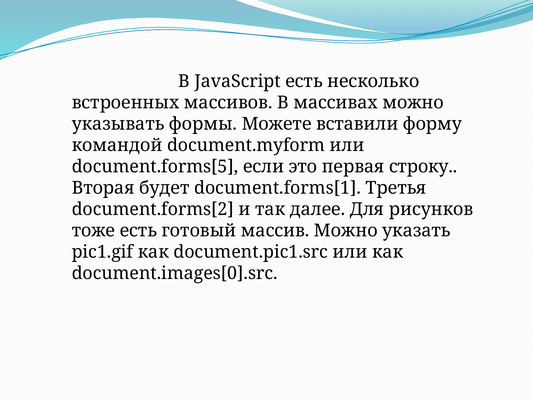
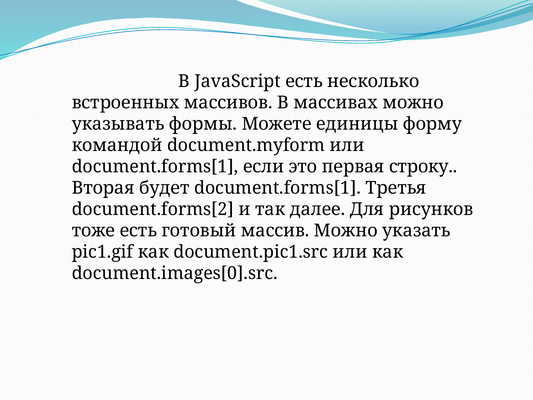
вставили: вставили -> единицы
document.forms[5 at (155, 166): document.forms[5 -> document.forms[1
